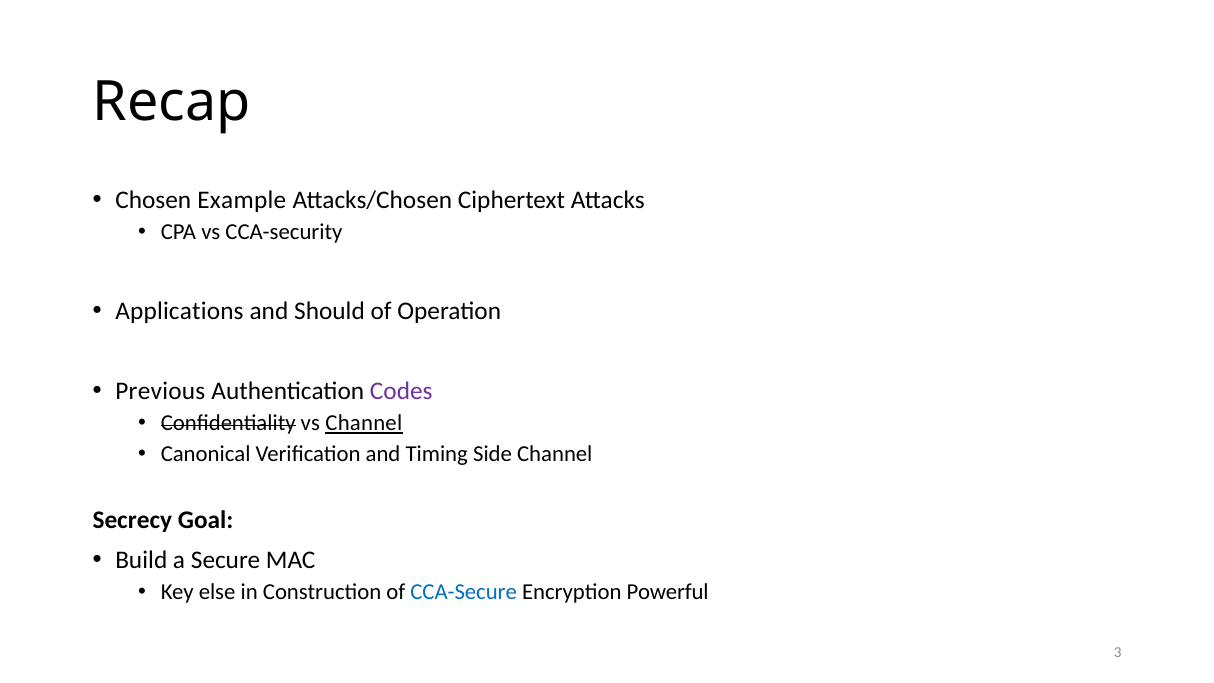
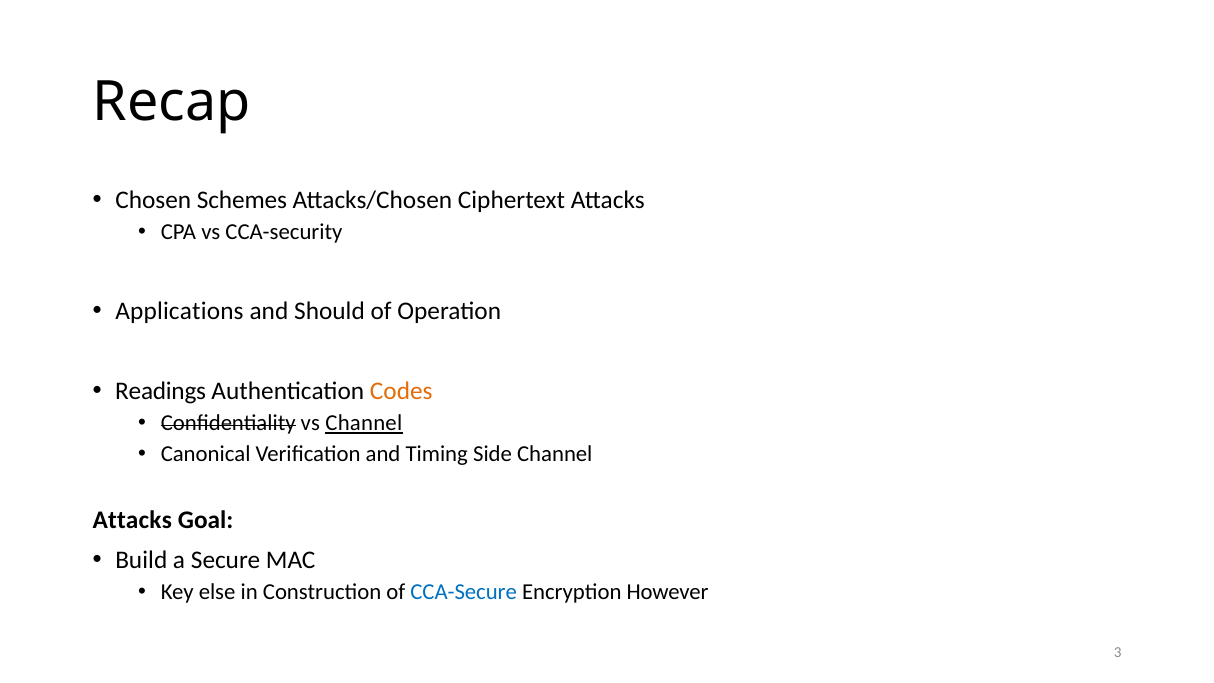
Example: Example -> Schemes
Previous: Previous -> Readings
Codes colour: purple -> orange
Secrecy at (132, 520): Secrecy -> Attacks
Powerful: Powerful -> However
